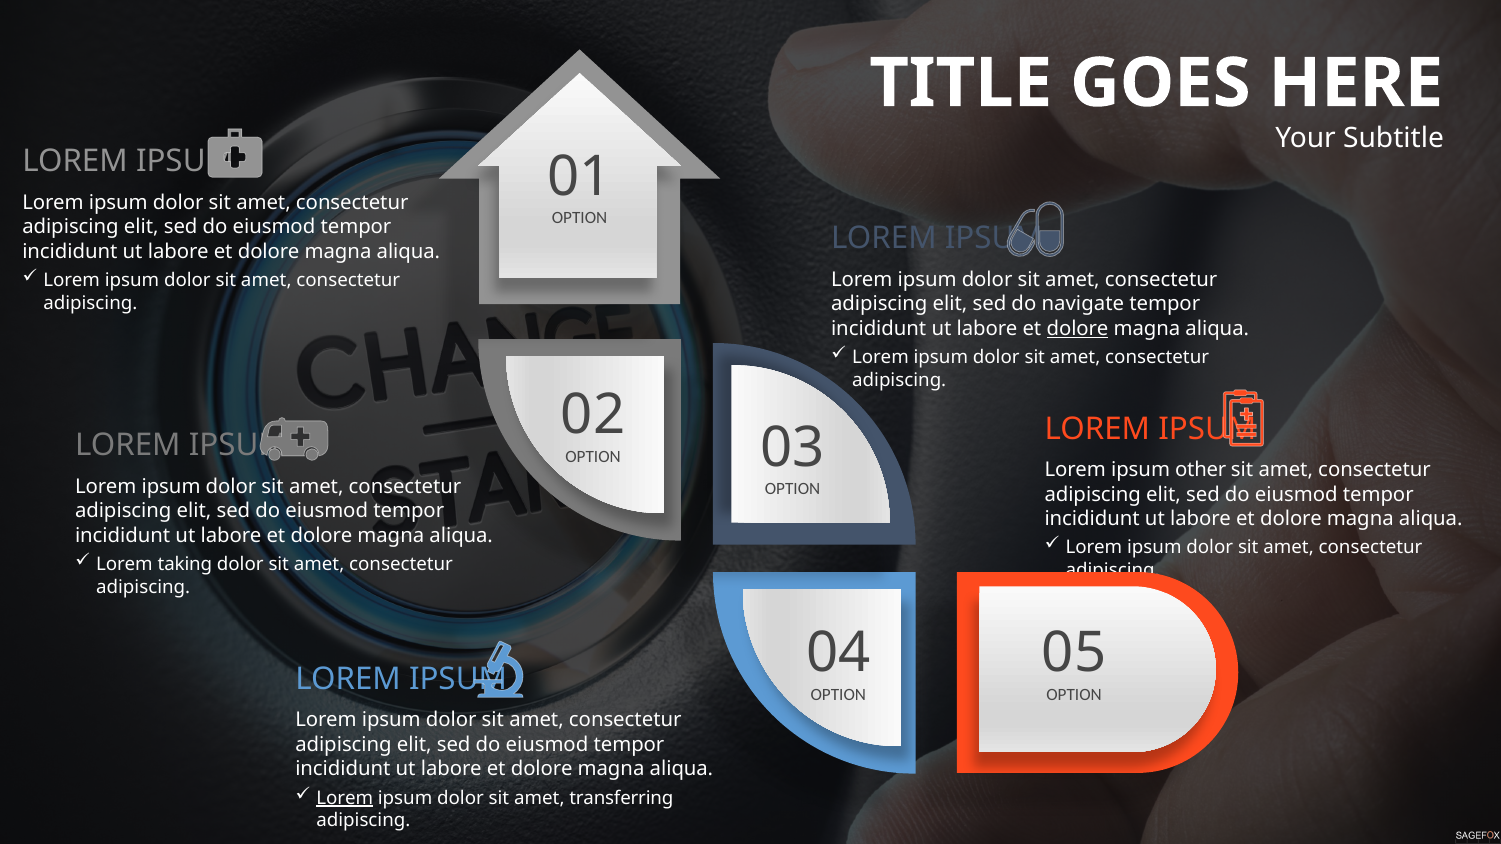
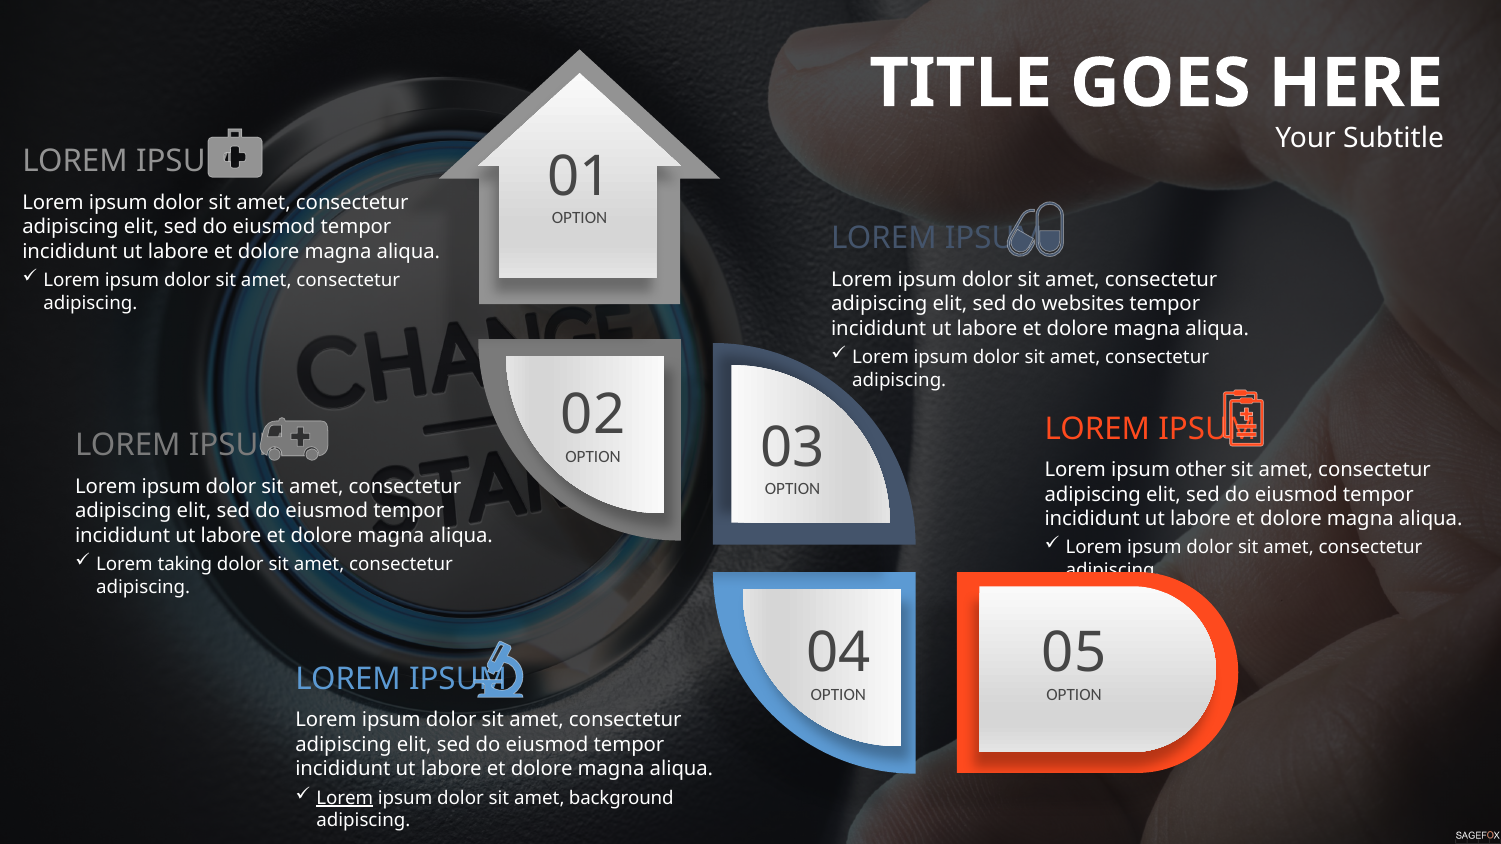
navigate: navigate -> websites
dolore at (1078, 329) underline: present -> none
transferring: transferring -> background
